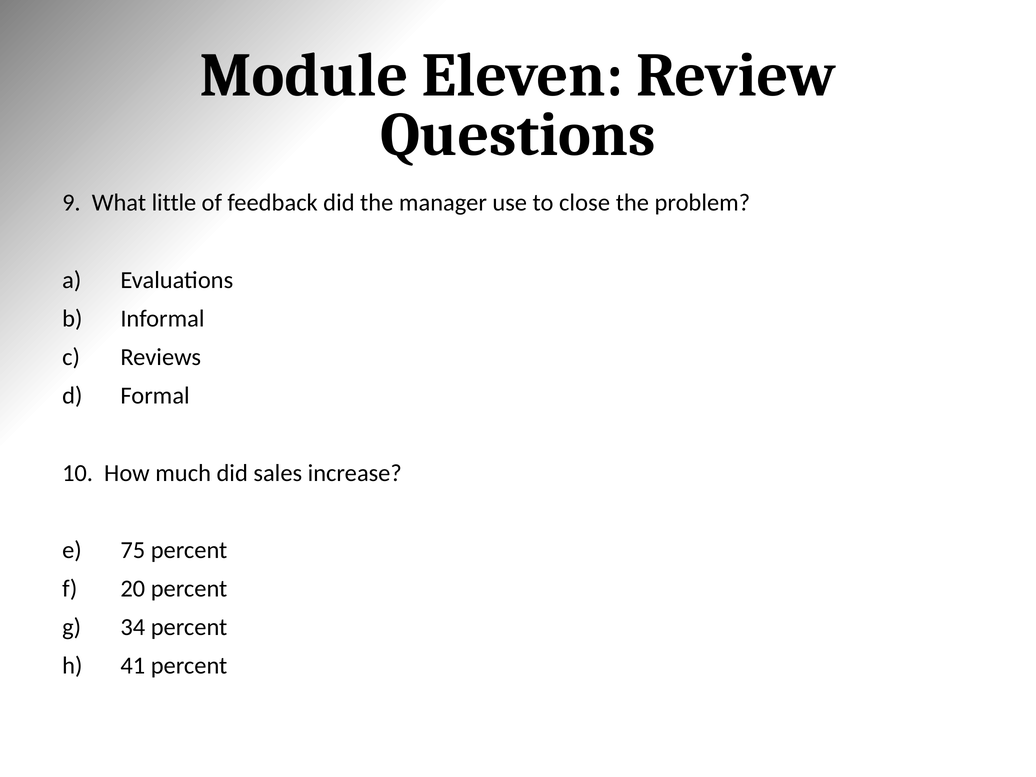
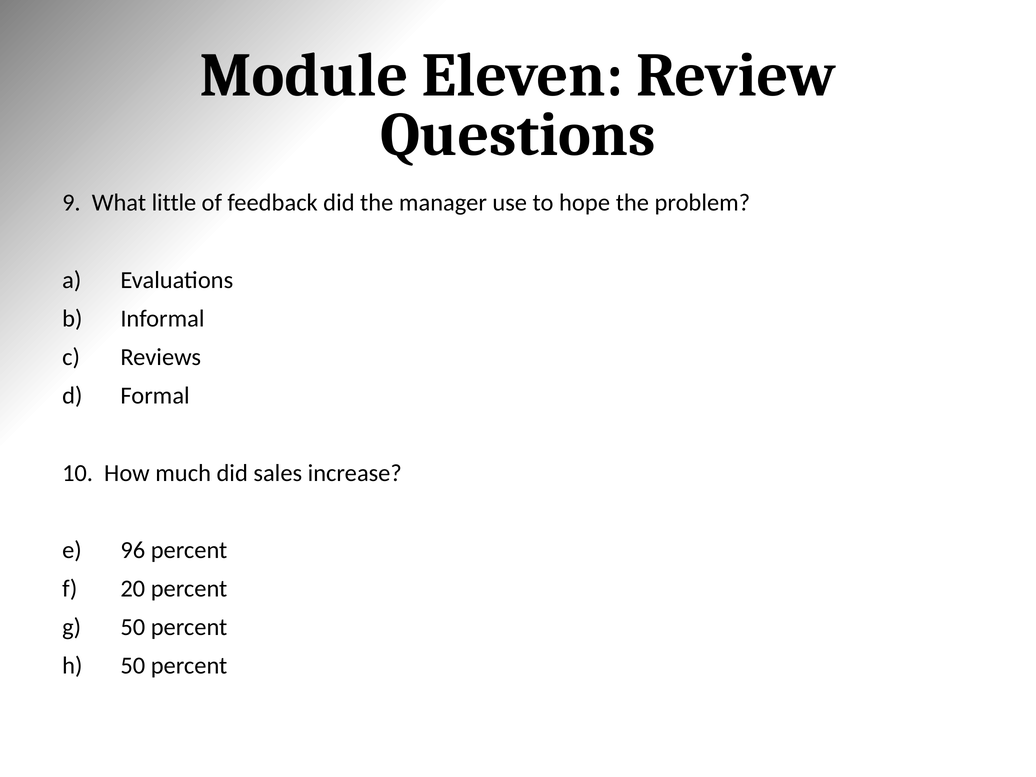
close: close -> hope
75: 75 -> 96
34 at (133, 627): 34 -> 50
41 at (133, 666): 41 -> 50
